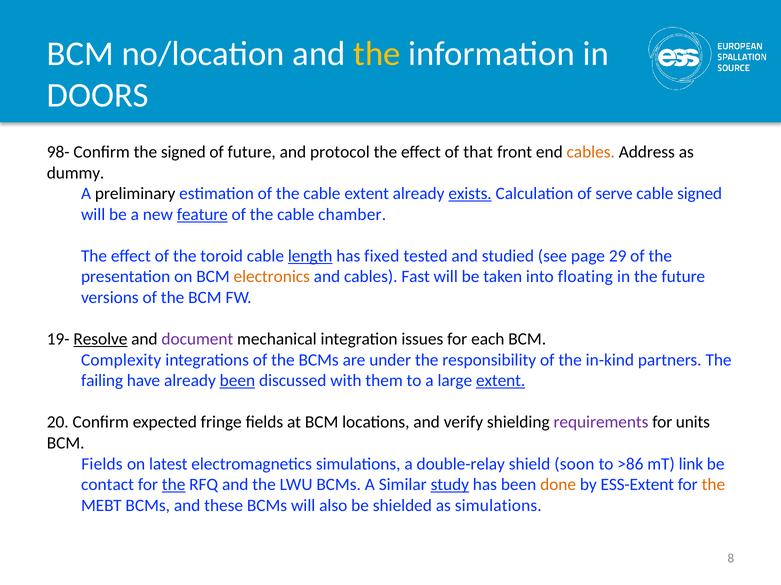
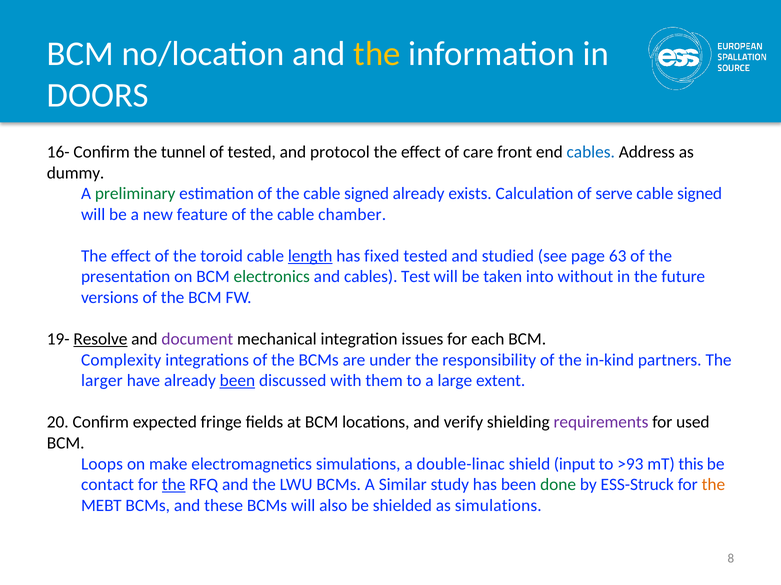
98-: 98- -> 16-
the signed: signed -> tunnel
of future: future -> tested
that: that -> care
cables at (591, 152) colour: orange -> blue
preliminary colour: black -> green
the cable extent: extent -> signed
exists underline: present -> none
feature underline: present -> none
29: 29 -> 63
electronics colour: orange -> green
Fast: Fast -> Test
floating: floating -> without
failing: failing -> larger
extent at (501, 381) underline: present -> none
units: units -> used
Fields at (102, 464): Fields -> Loops
latest: latest -> make
double-relay: double-relay -> double-linac
soon: soon -> input
>86: >86 -> >93
link: link -> this
study underline: present -> none
done colour: orange -> green
ESS-Extent: ESS-Extent -> ESS-Struck
